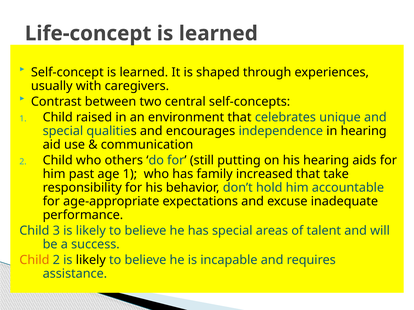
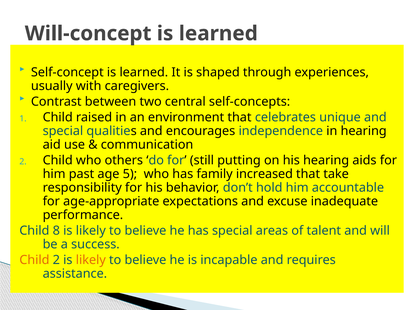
Life-concept: Life-concept -> Will-concept
age 1: 1 -> 5
3: 3 -> 8
likely at (91, 260) colour: black -> orange
